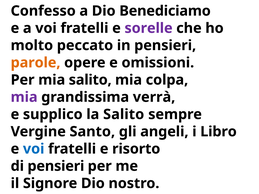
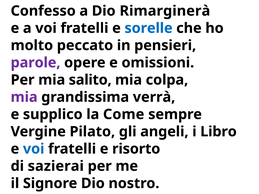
Benediciamo: Benediciamo -> Rimarginerà
sorelle colour: purple -> blue
parole colour: orange -> purple
la Salito: Salito -> Come
Santo: Santo -> Pilato
di pensieri: pensieri -> sazierai
